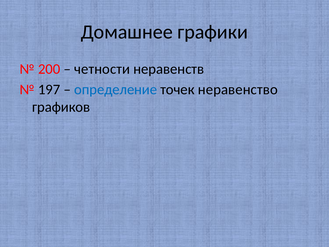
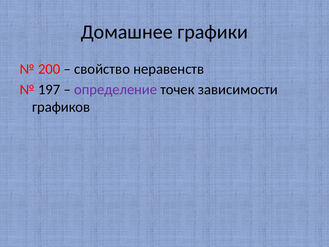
четности: четности -> свойство
определение colour: blue -> purple
неравенство: неравенство -> зависимости
